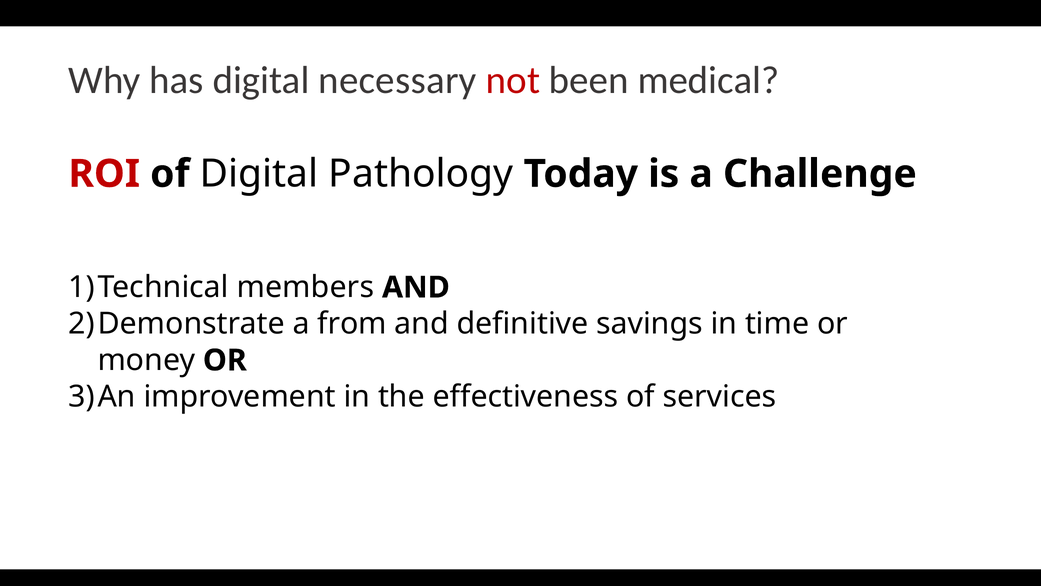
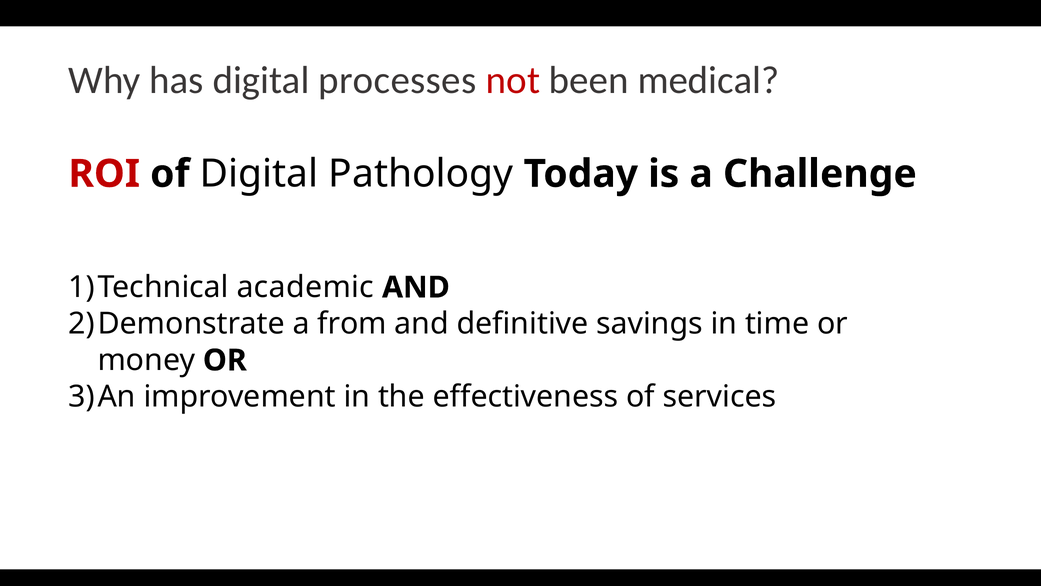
necessary: necessary -> processes
members: members -> academic
